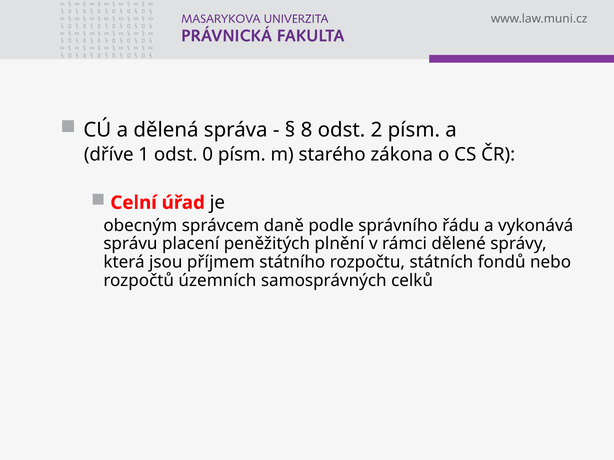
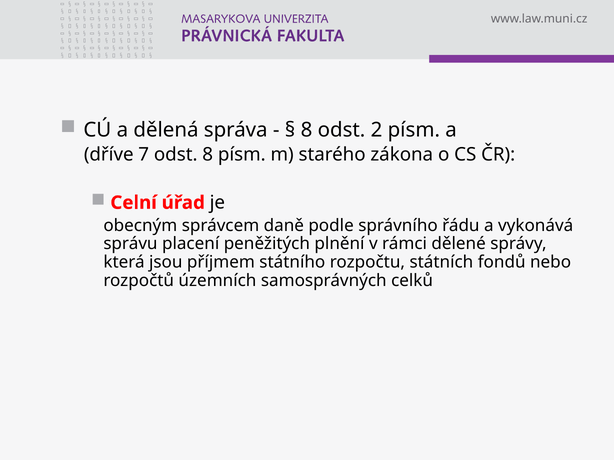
1: 1 -> 7
odst 0: 0 -> 8
